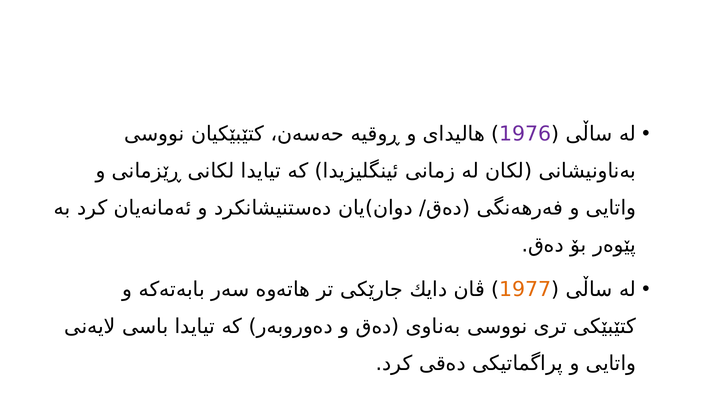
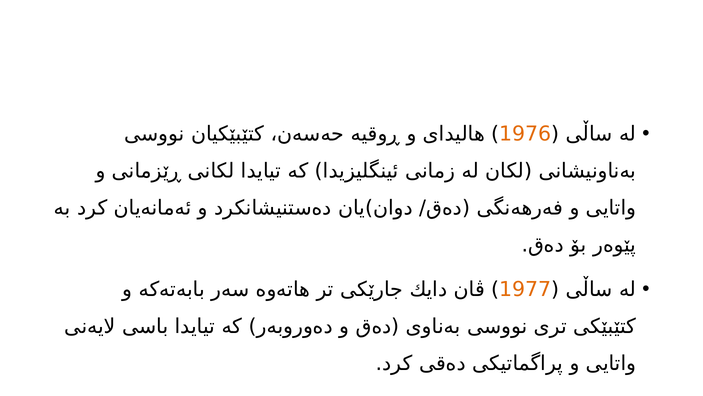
1976 colour: purple -> orange
